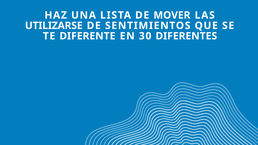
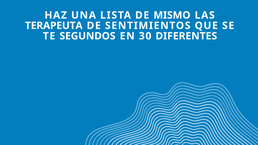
MOVER: MOVER -> MISMO
UTILIZARSE: UTILIZARSE -> TERAPEUTA
DIFERENTE: DIFERENTE -> SEGUNDOS
